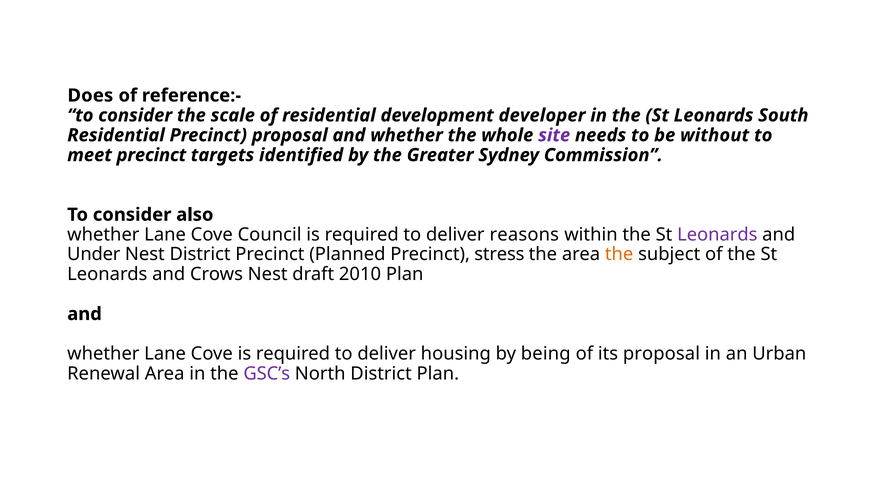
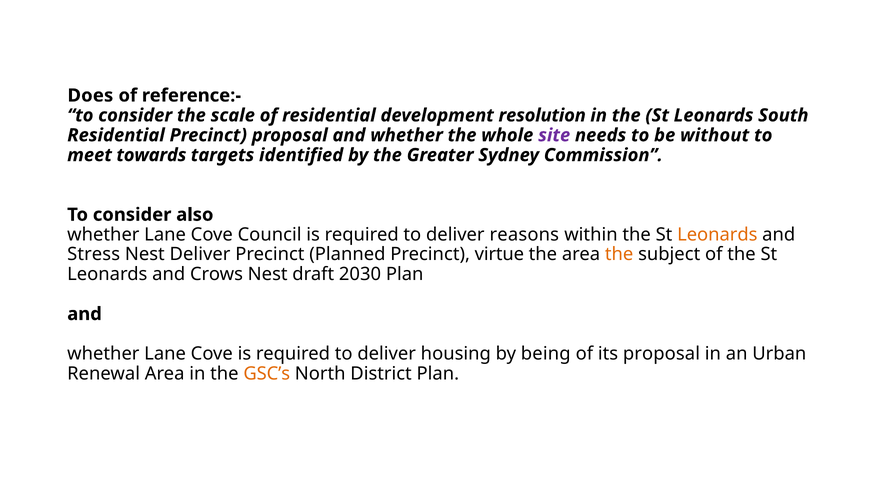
developer: developer -> resolution
meet precinct: precinct -> towards
Leonards at (717, 235) colour: purple -> orange
Under: Under -> Stress
Nest District: District -> Deliver
stress: stress -> virtue
2010: 2010 -> 2030
GSC’s colour: purple -> orange
